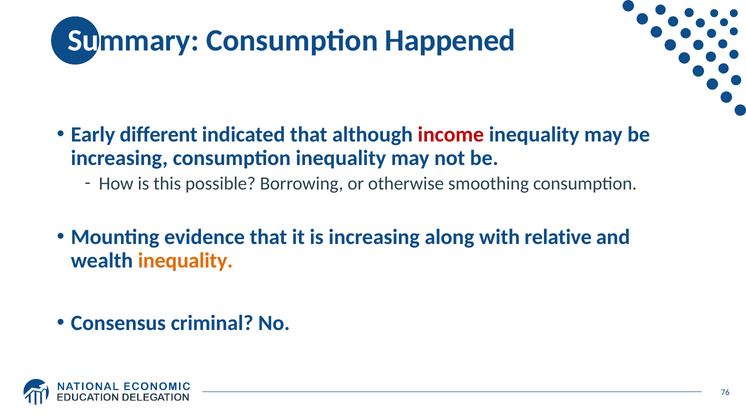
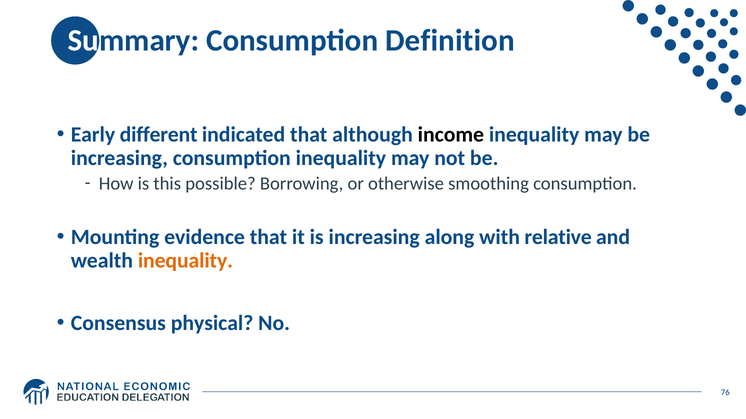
Happened: Happened -> Definition
income colour: red -> black
criminal: criminal -> physical
